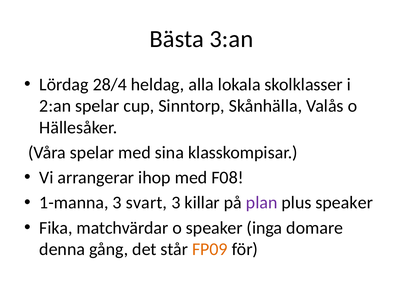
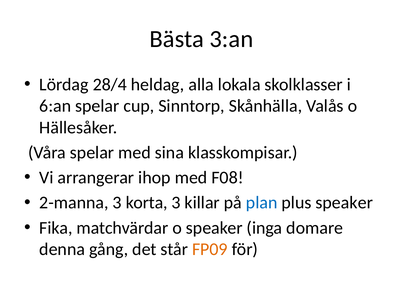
2:an: 2:an -> 6:an
1-manna: 1-manna -> 2-manna
svart: svart -> korta
plan colour: purple -> blue
